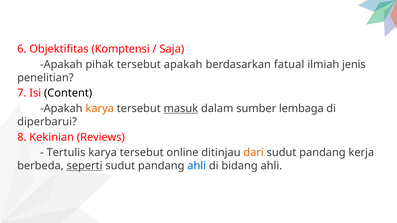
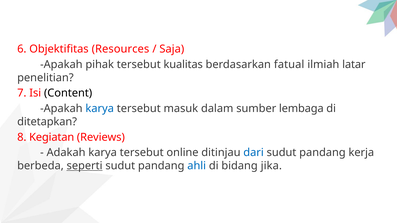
Komptensi: Komptensi -> Resources
tersebut apakah: apakah -> kualitas
jenis: jenis -> latar
karya at (100, 109) colour: orange -> blue
masuk underline: present -> none
diperbarui: diperbarui -> ditetapkan
Kekinian: Kekinian -> Kegiatan
Tertulis: Tertulis -> Adakah
dari colour: orange -> blue
bidang ahli: ahli -> jika
